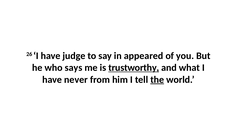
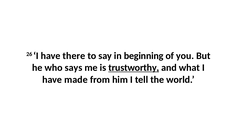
judge: judge -> there
appeared: appeared -> beginning
never: never -> made
the underline: present -> none
